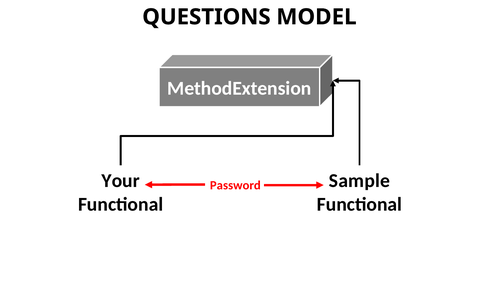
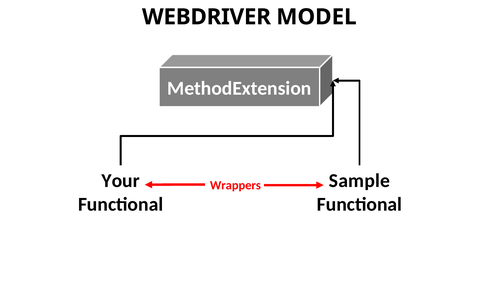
QUESTIONS: QUESTIONS -> WEBDRIVER
Password: Password -> Wrappers
